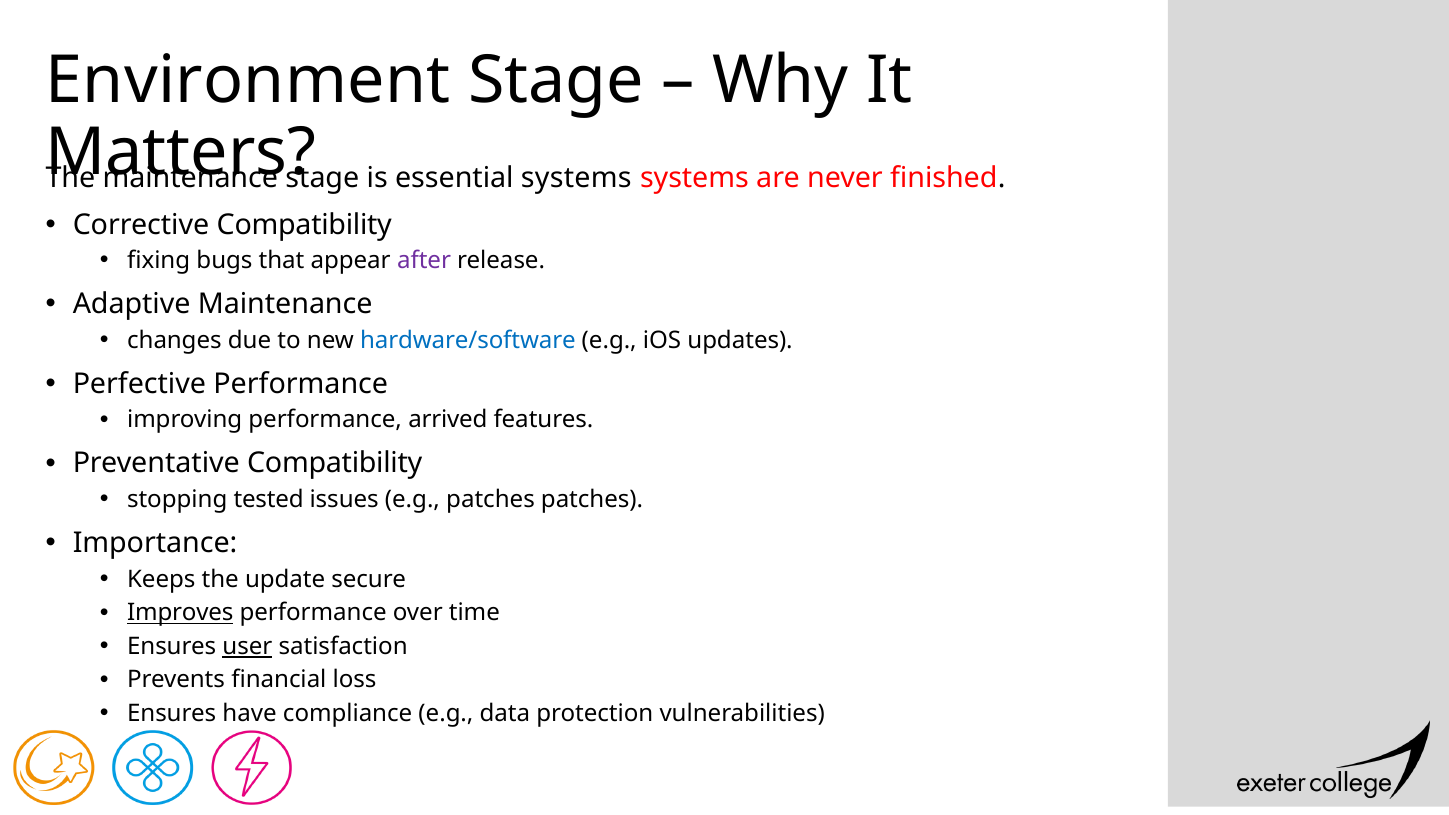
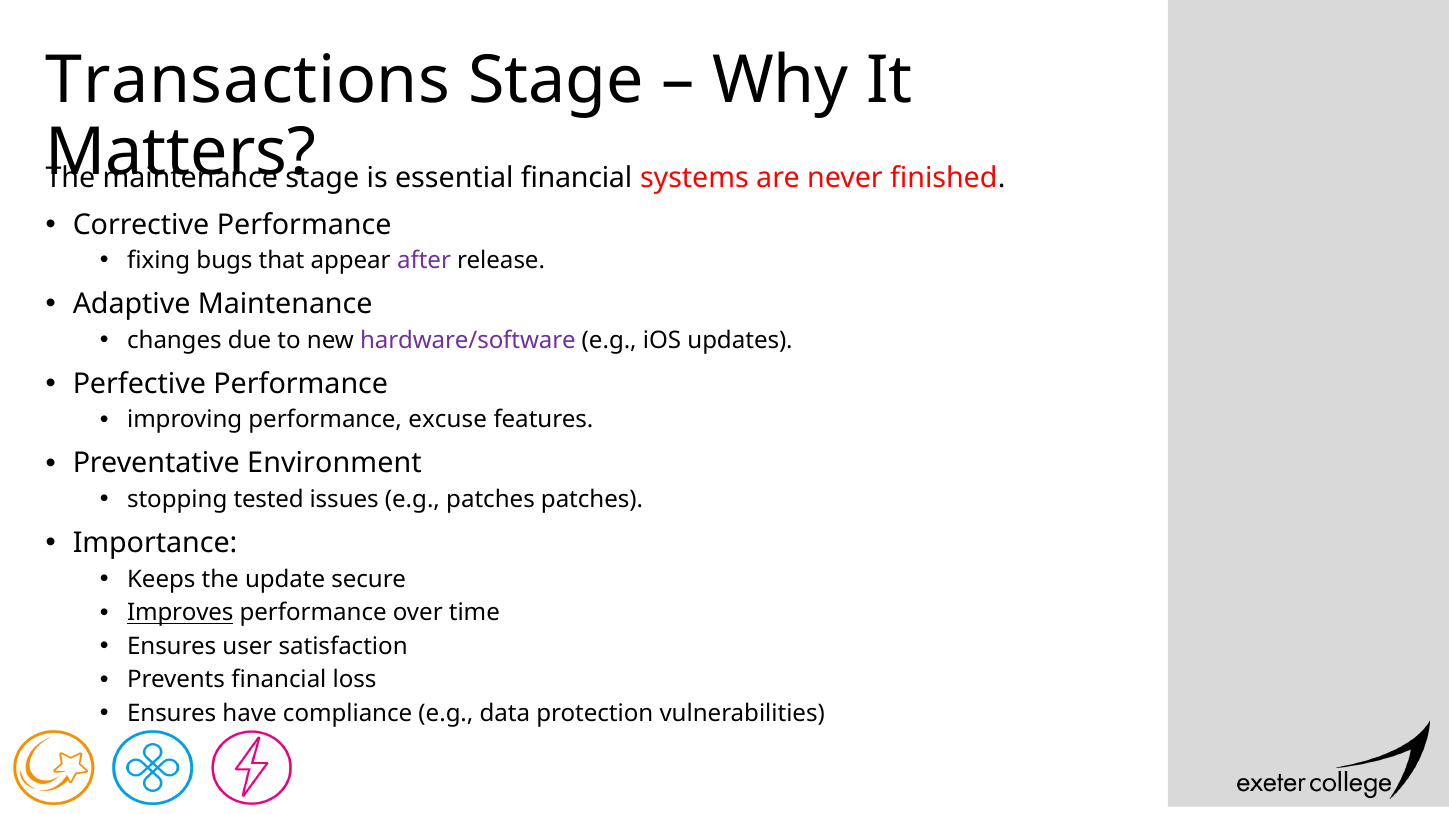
Environment: Environment -> Transactions
essential systems: systems -> financial
Corrective Compatibility: Compatibility -> Performance
hardware/software colour: blue -> purple
arrived: arrived -> excuse
Preventative Compatibility: Compatibility -> Environment
user underline: present -> none
